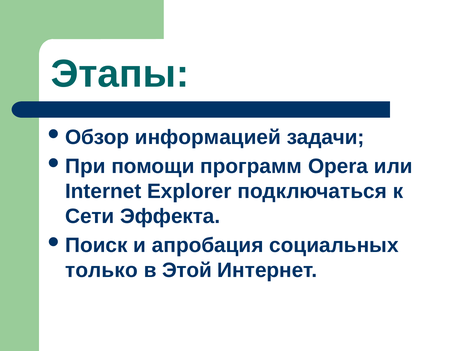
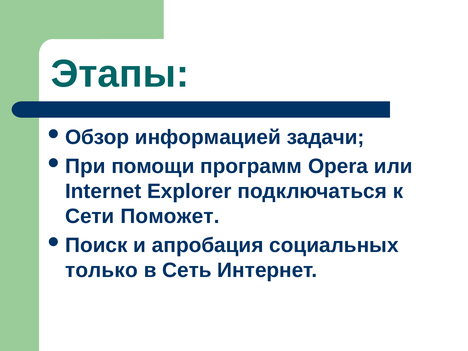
Эффекта: Эффекта -> Поможет
Этой: Этой -> Сеть
